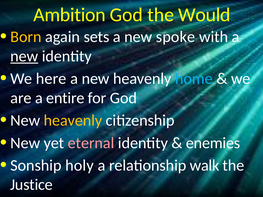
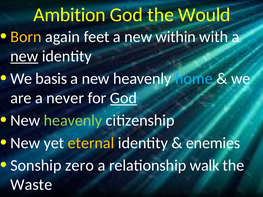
sets: sets -> feet
spoke: spoke -> within
here: here -> basis
entire: entire -> never
God at (124, 98) underline: none -> present
heavenly at (73, 121) colour: yellow -> light green
eternal colour: pink -> yellow
holy: holy -> zero
Justice: Justice -> Waste
